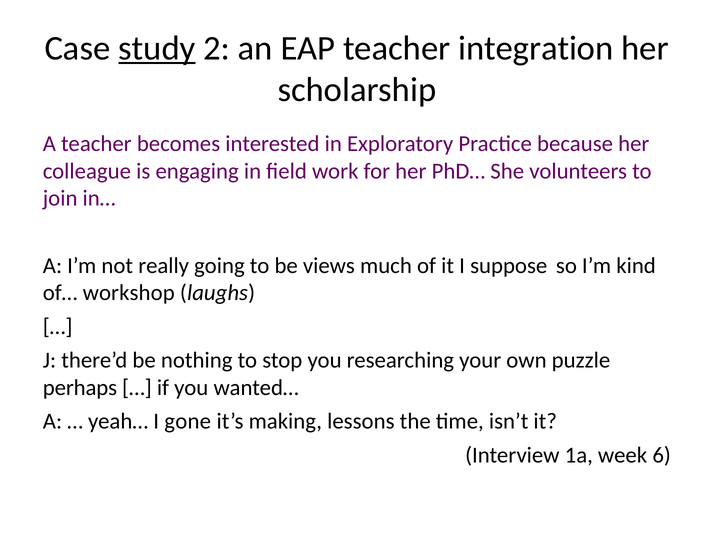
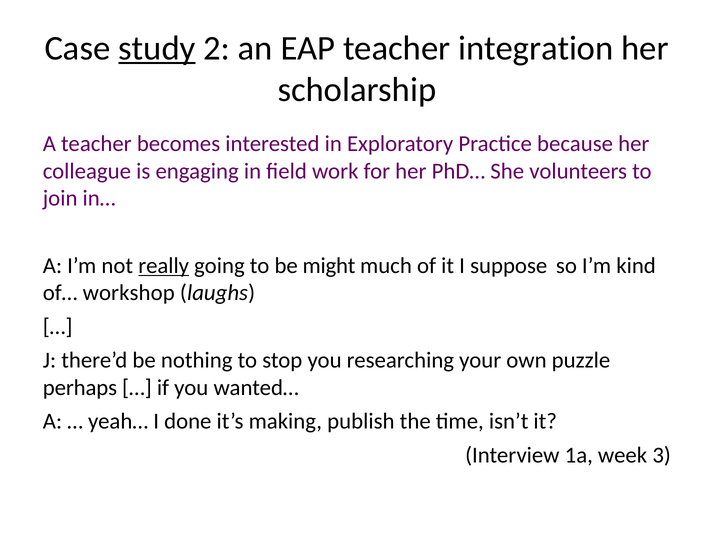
really underline: none -> present
views: views -> might
gone: gone -> done
lessons: lessons -> publish
6: 6 -> 3
